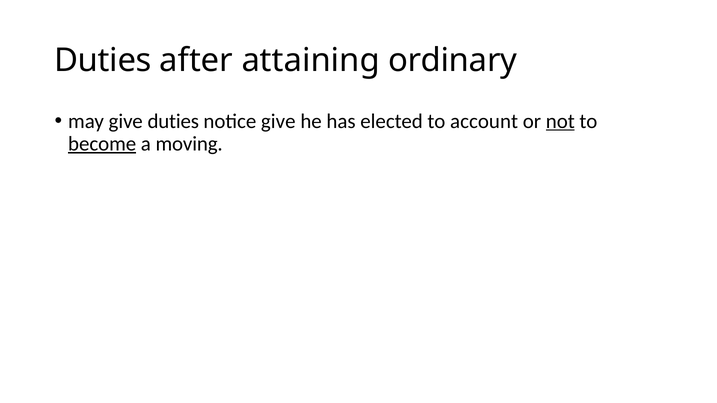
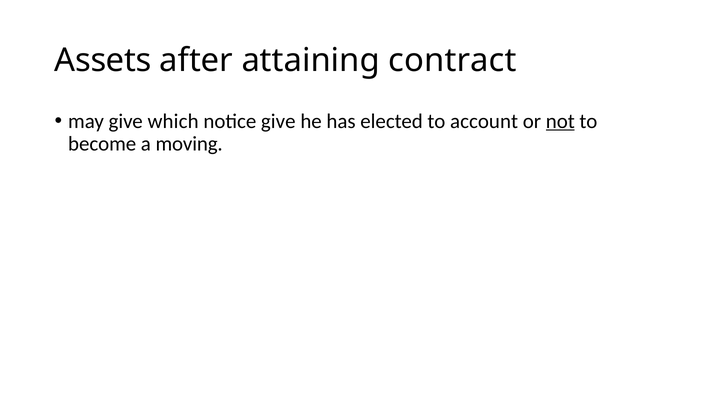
Duties at (103, 60): Duties -> Assets
ordinary: ordinary -> contract
give duties: duties -> which
become underline: present -> none
